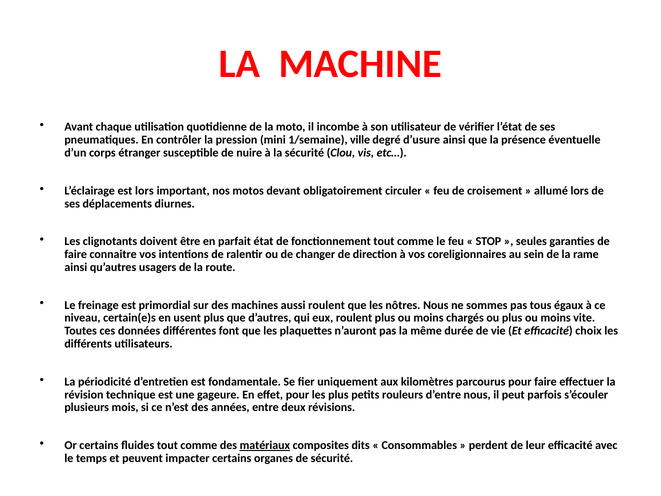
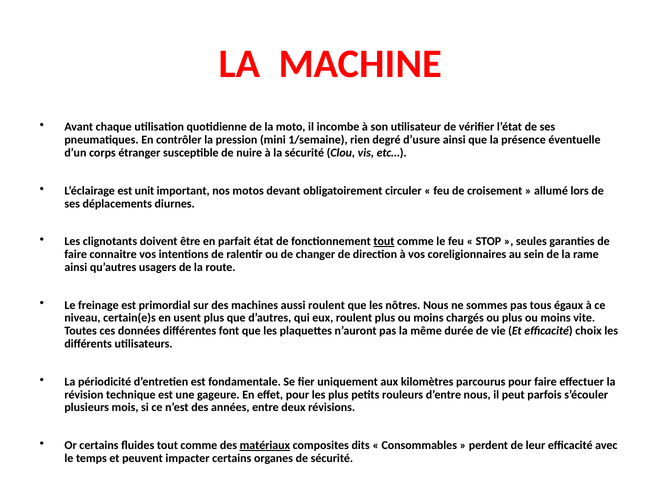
ville: ville -> rien
est lors: lors -> unit
tout at (384, 241) underline: none -> present
